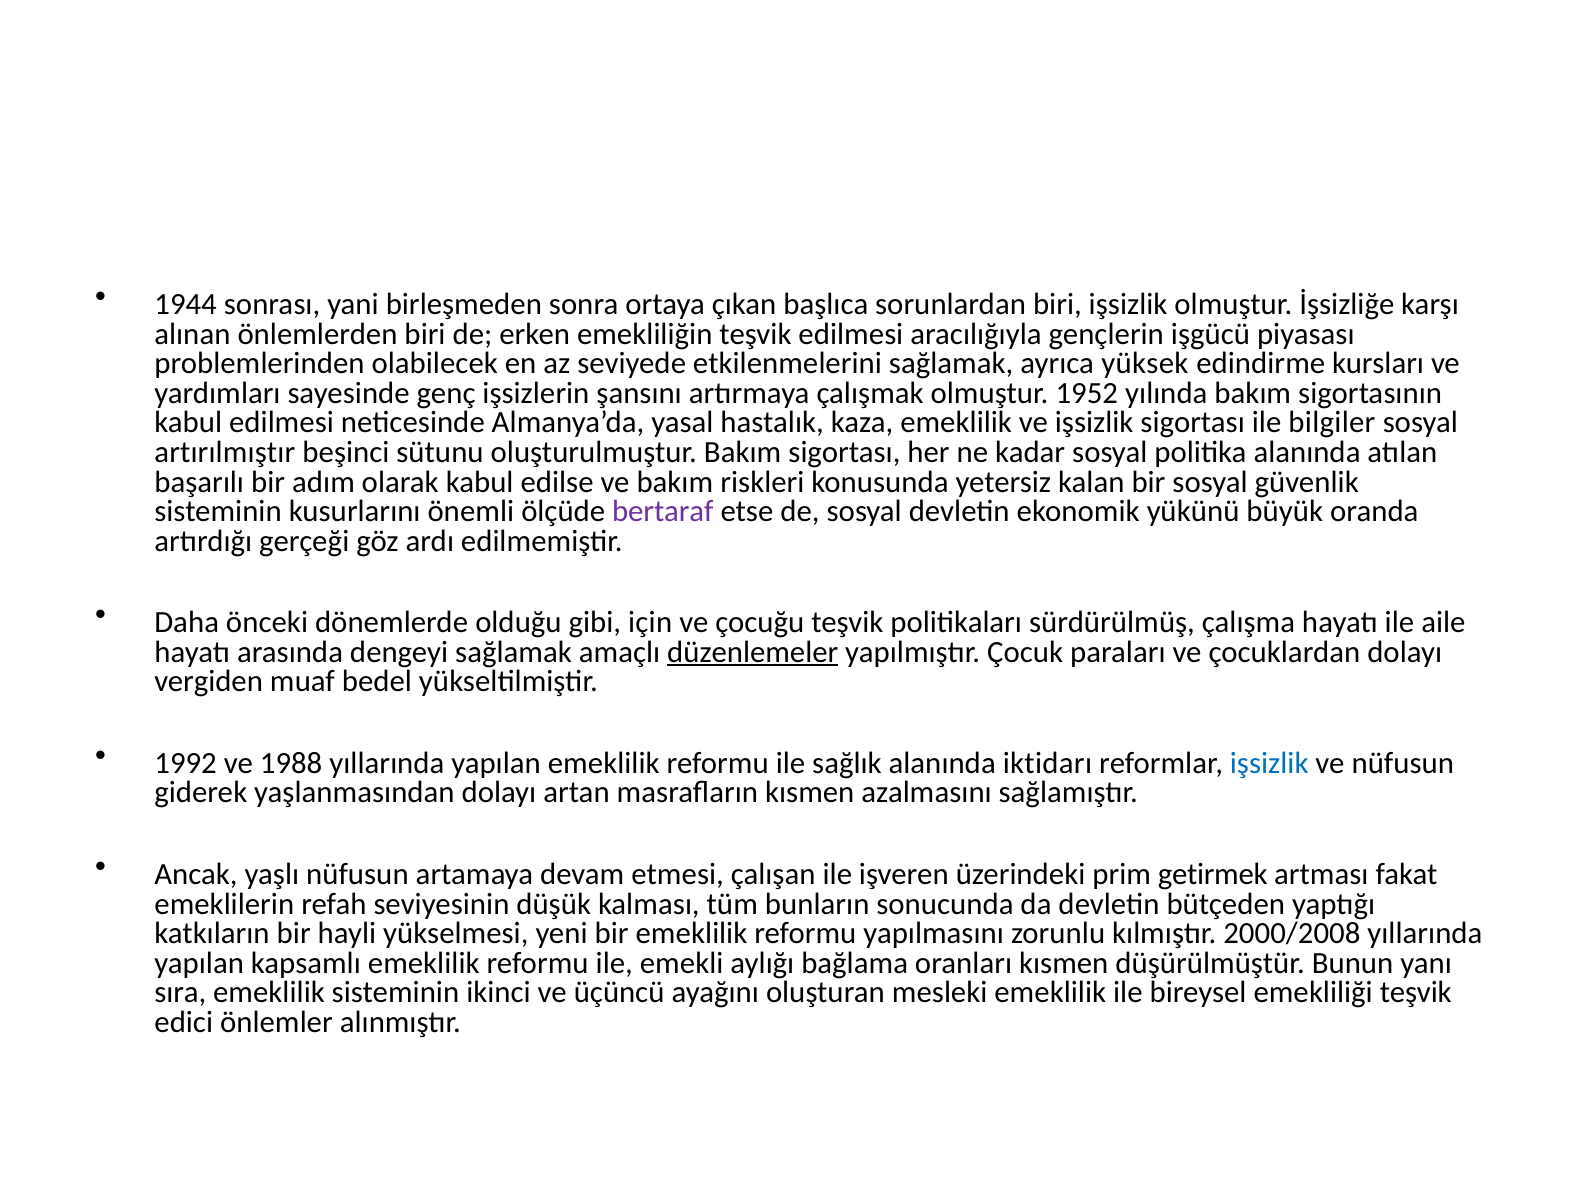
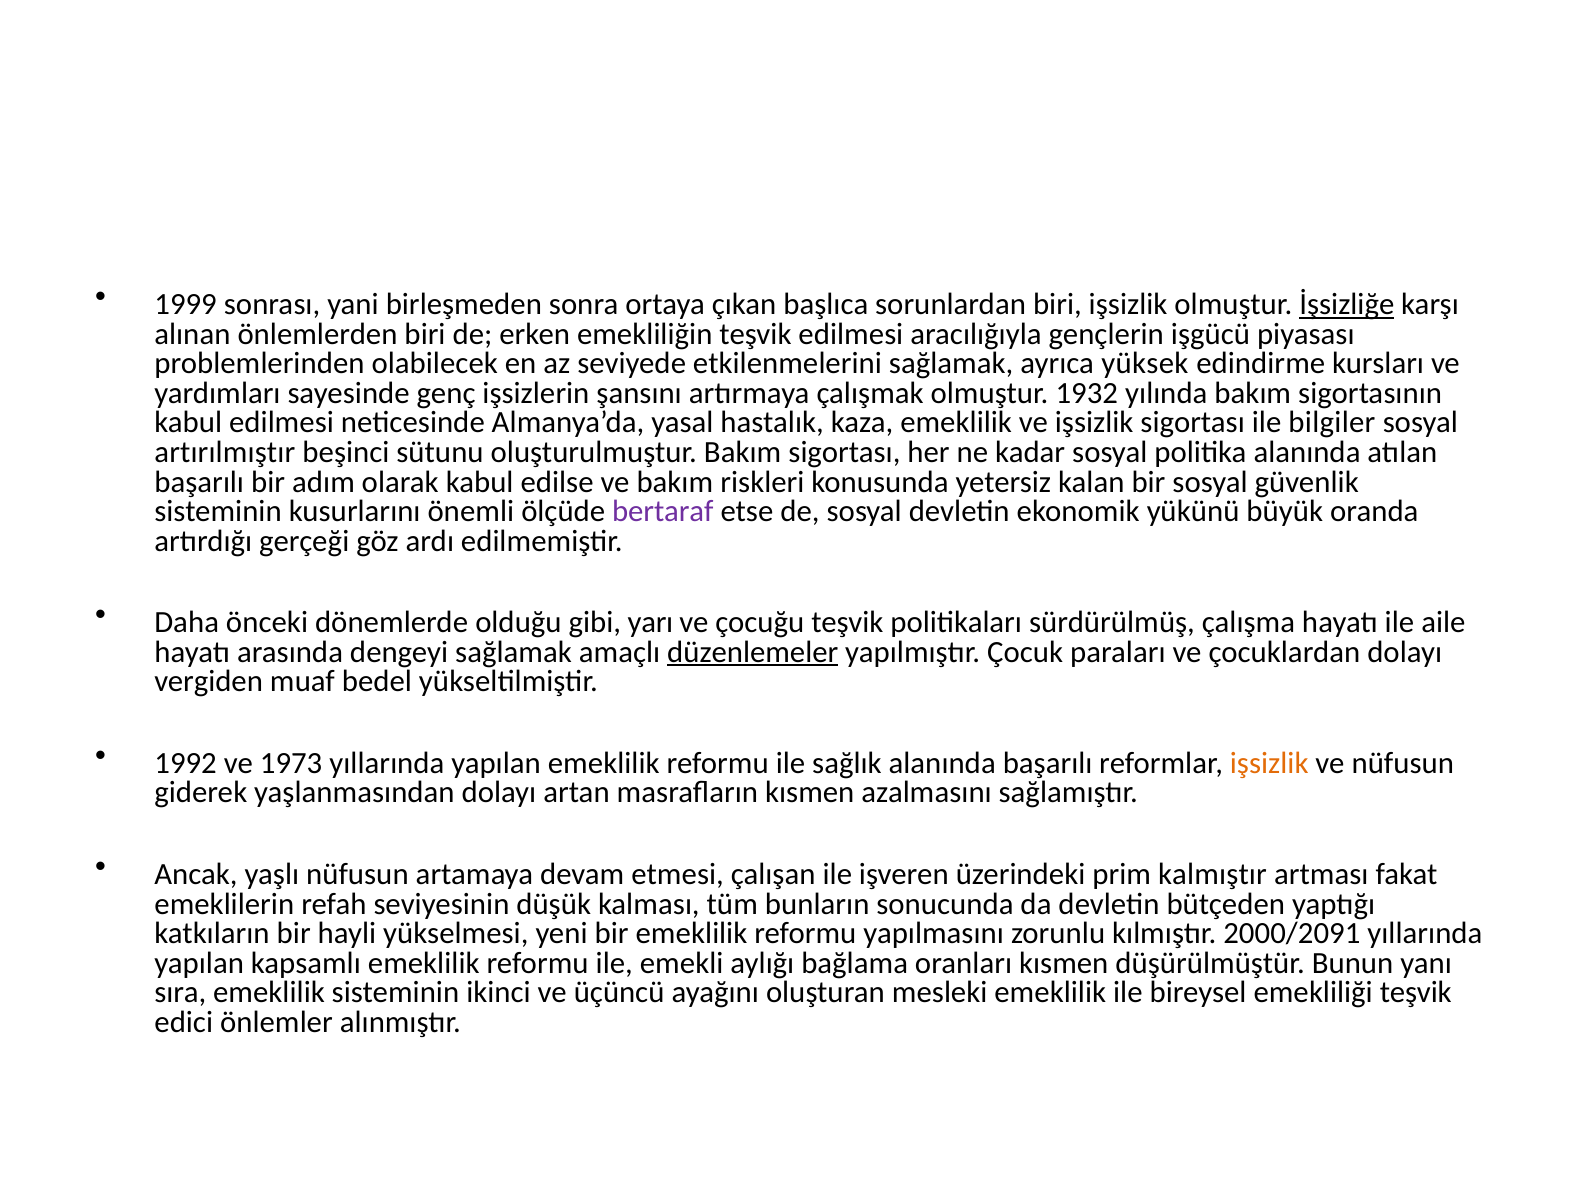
1944: 1944 -> 1999
İşsizliğe underline: none -> present
1952: 1952 -> 1932
için: için -> yarı
1988: 1988 -> 1973
alanında iktidarı: iktidarı -> başarılı
işsizlik at (1269, 763) colour: blue -> orange
getirmek: getirmek -> kalmıştır
2000/2008: 2000/2008 -> 2000/2091
